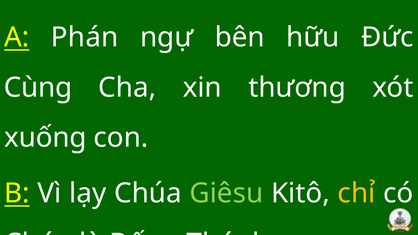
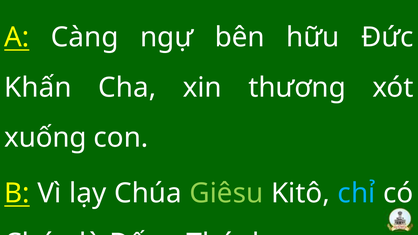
Phán: Phán -> Càng
Cùng: Cùng -> Khấn
chỉ colour: yellow -> light blue
